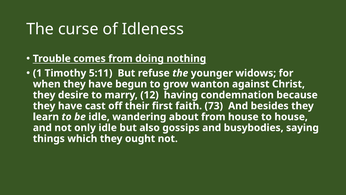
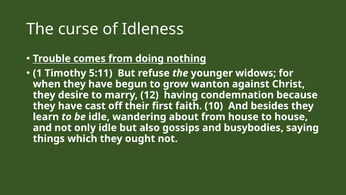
73: 73 -> 10
